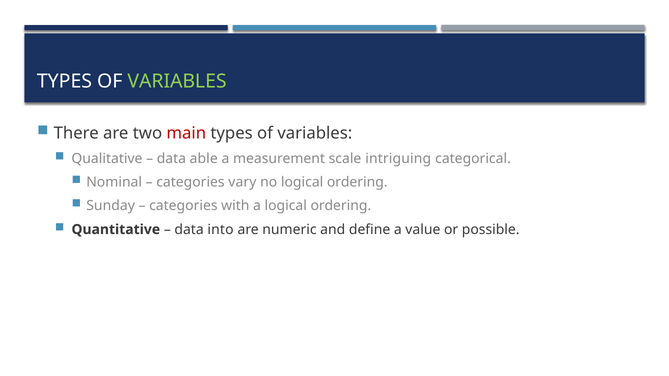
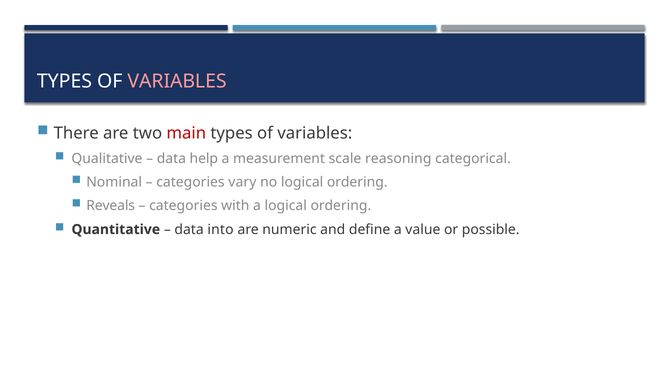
VARIABLES at (177, 81) colour: light green -> pink
able: able -> help
intriguing: intriguing -> reasoning
Sunday: Sunday -> Reveals
